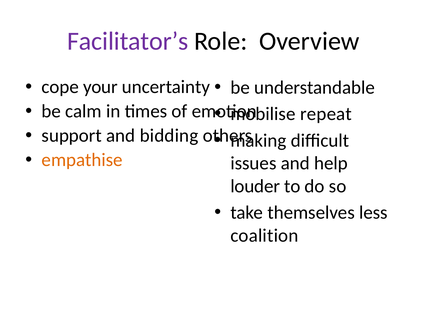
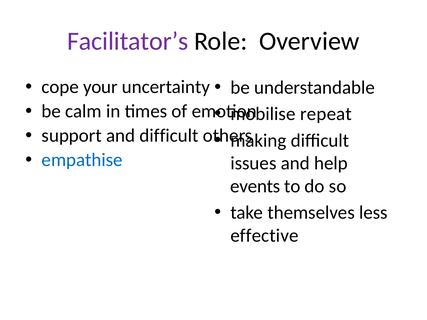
and bidding: bidding -> difficult
empathise colour: orange -> blue
louder: louder -> events
coalition: coalition -> effective
